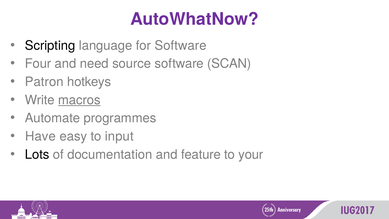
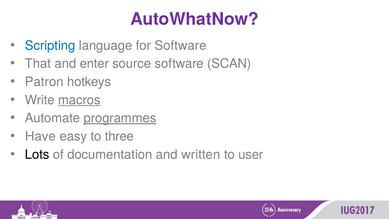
Scripting colour: black -> blue
Four: Four -> That
need: need -> enter
programmes underline: none -> present
input: input -> three
feature: feature -> written
your: your -> user
